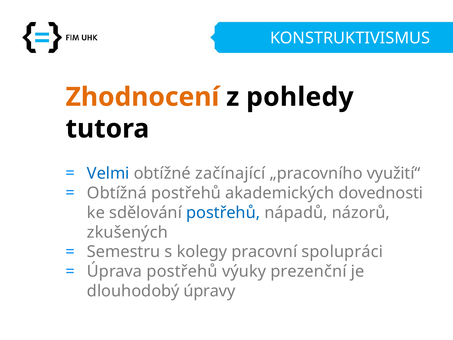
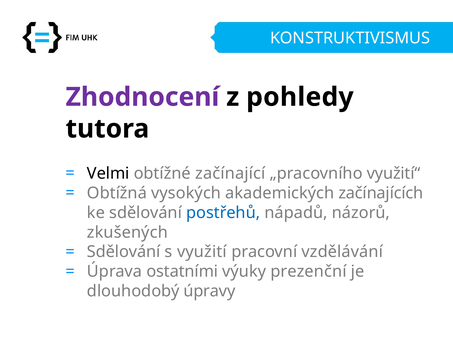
Zhodnocení colour: orange -> purple
Velmi colour: blue -> black
Obtížná postřehů: postřehů -> vysokých
dovednosti: dovednosti -> začínajících
Semestru at (124, 252): Semestru -> Sdělování
kolegy: kolegy -> využití
spolupráci: spolupráci -> vzdělávání
Úprava postřehů: postřehů -> ostatními
